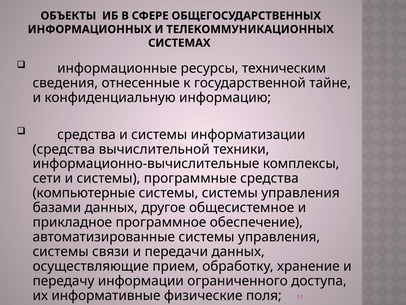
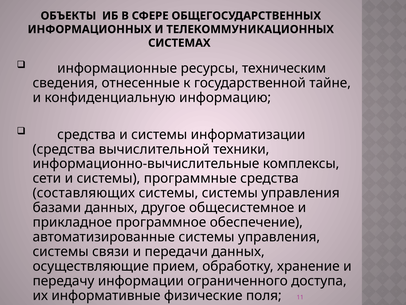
компьютерные: компьютерные -> составляющих
